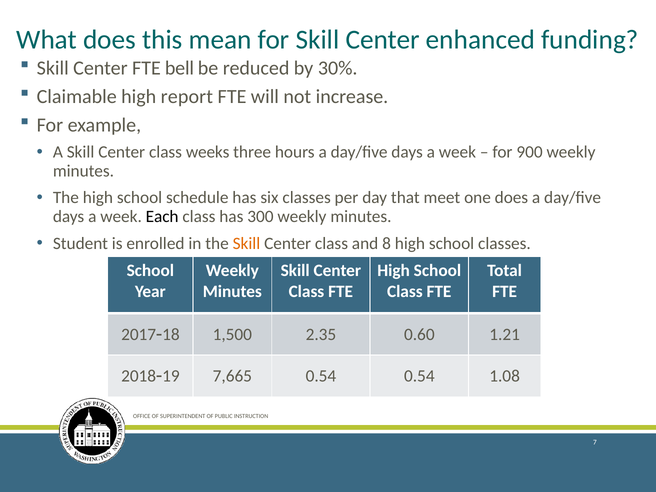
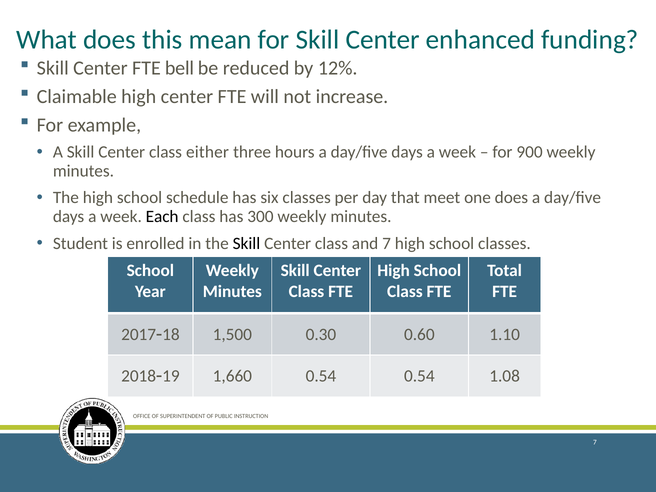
30%: 30% -> 12%
high report: report -> center
weeks: weeks -> either
Skill at (246, 243) colour: orange -> black
and 8: 8 -> 7
2.35: 2.35 -> 0.30
1.21: 1.21 -> 1.10
7,665: 7,665 -> 1,660
